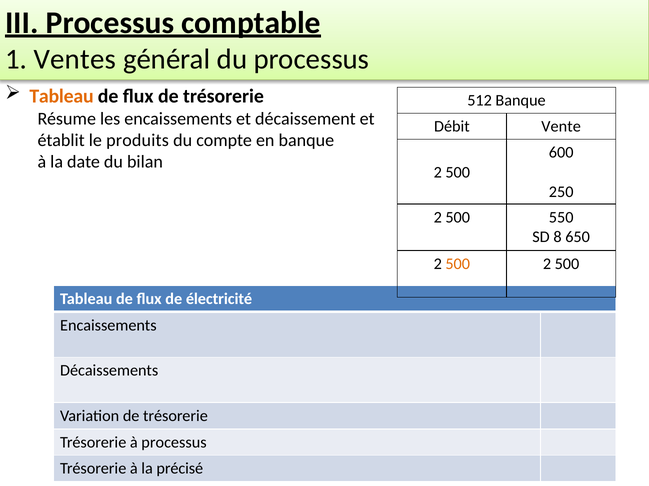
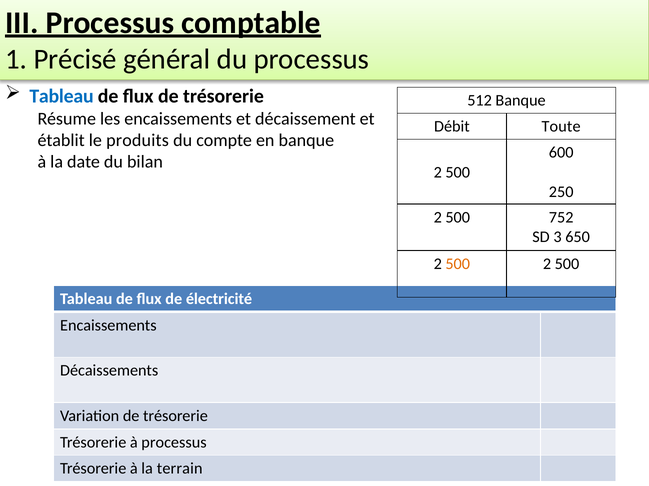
Ventes: Ventes -> Précisé
Tableau at (62, 96) colour: orange -> blue
Vente: Vente -> Toute
550: 550 -> 752
8: 8 -> 3
précisé: précisé -> terrain
